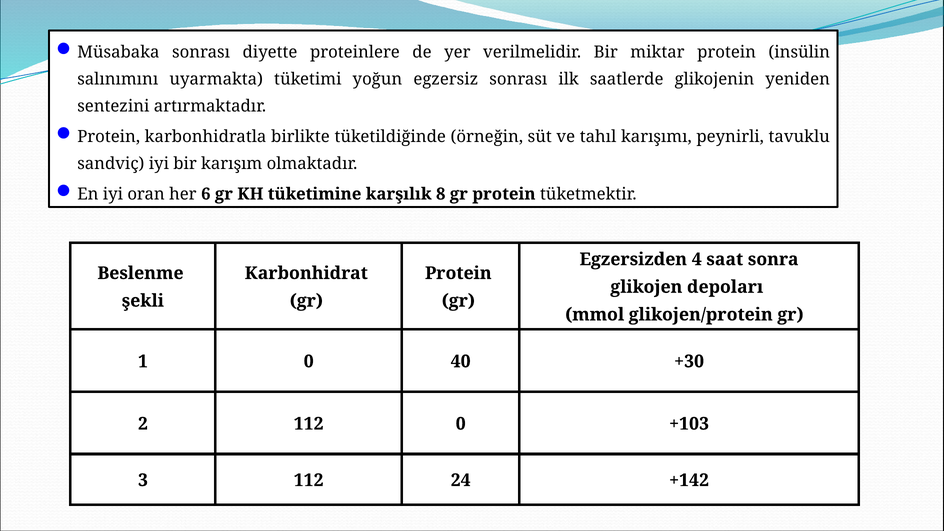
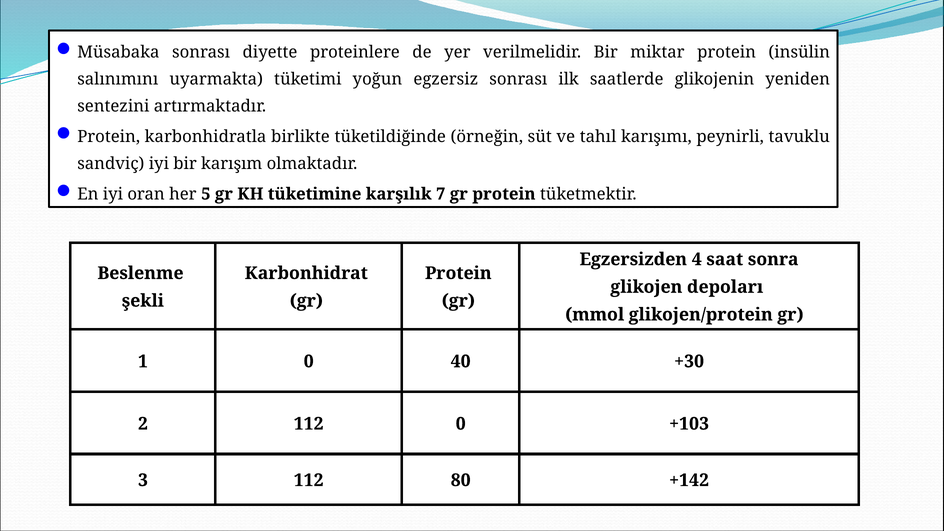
6: 6 -> 5
8: 8 -> 7
24: 24 -> 80
